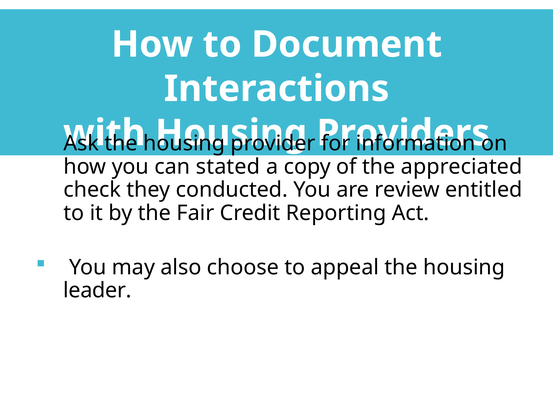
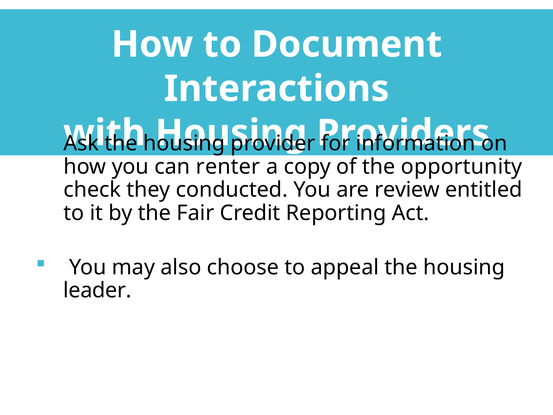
stated: stated -> renter
appreciated: appreciated -> opportunity
